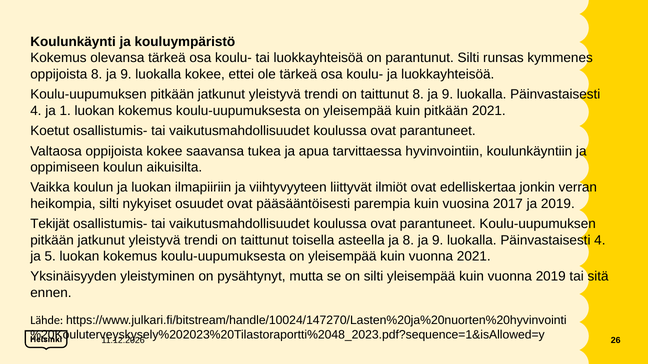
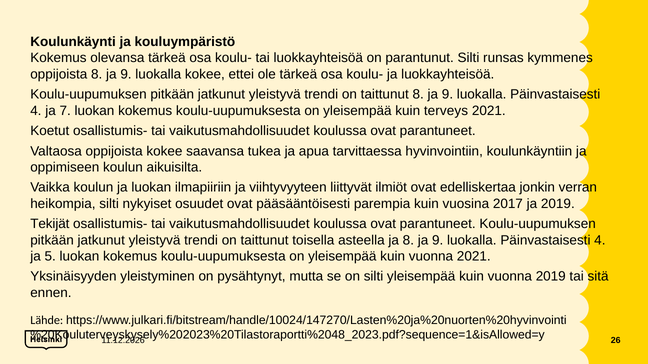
1: 1 -> 7
kuin pitkään: pitkään -> terveys
